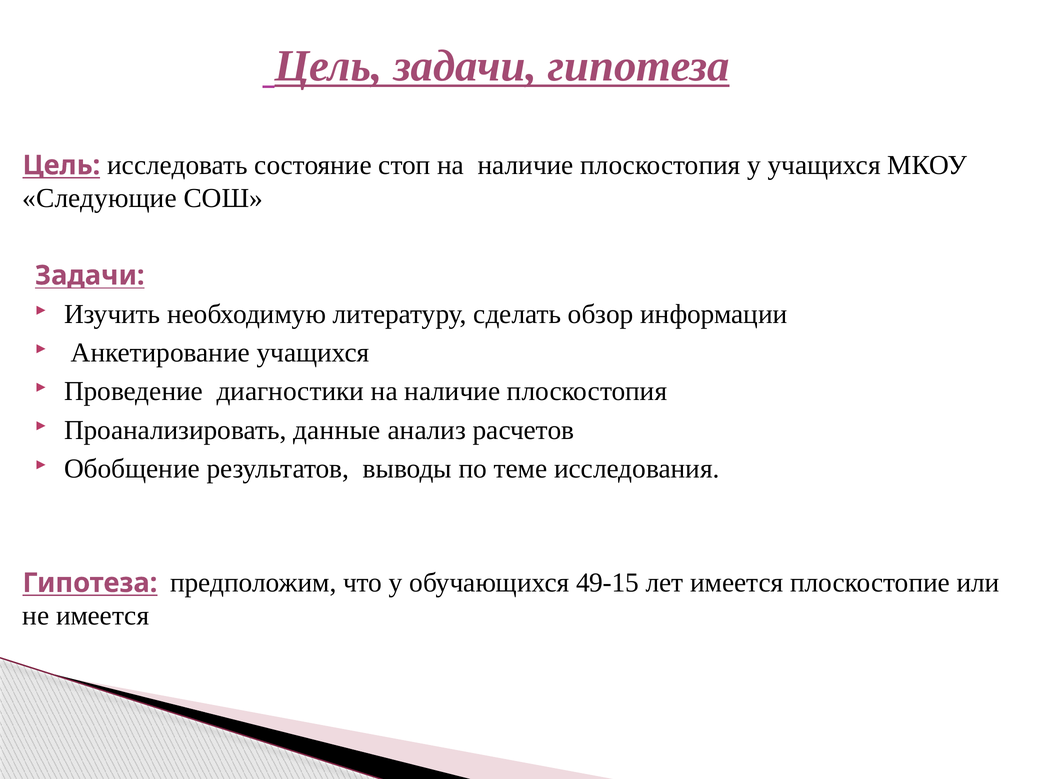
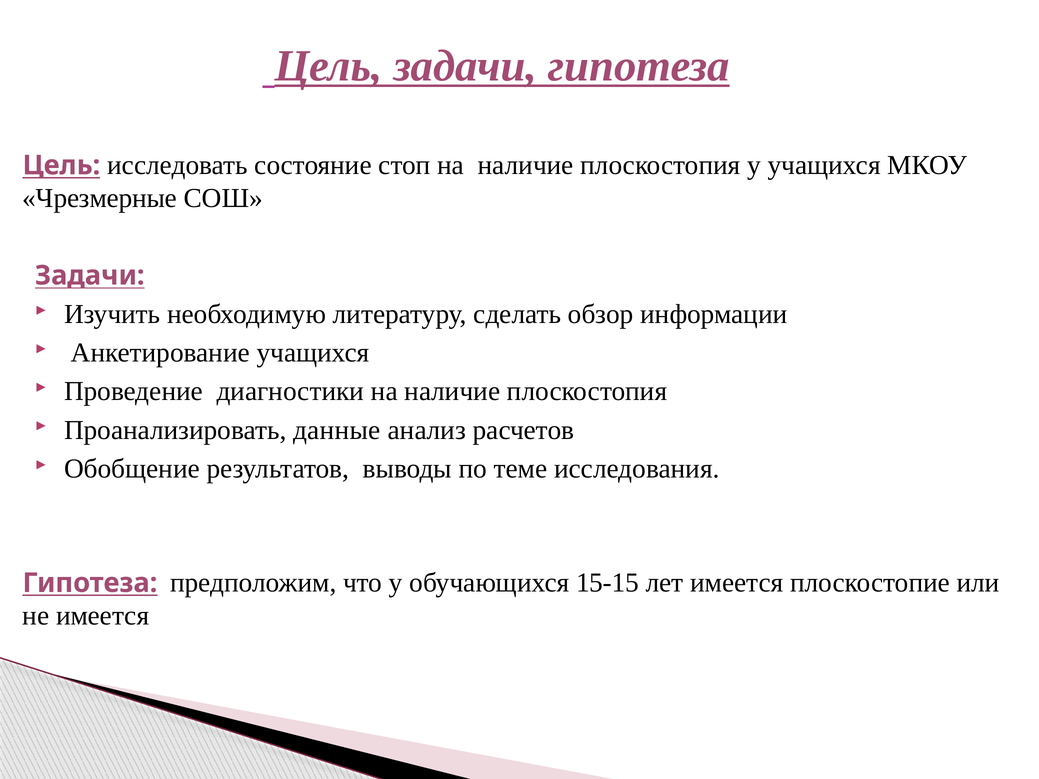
Следующие: Следующие -> Чрезмерные
49-15: 49-15 -> 15-15
